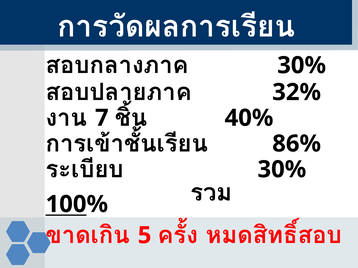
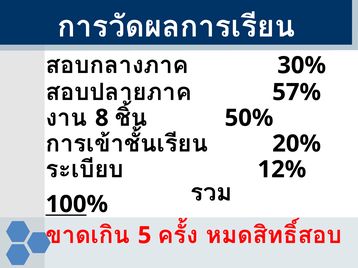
32%: 32% -> 57%
7: 7 -> 8
40%: 40% -> 50%
86%: 86% -> 20%
30% at (282, 170): 30% -> 12%
